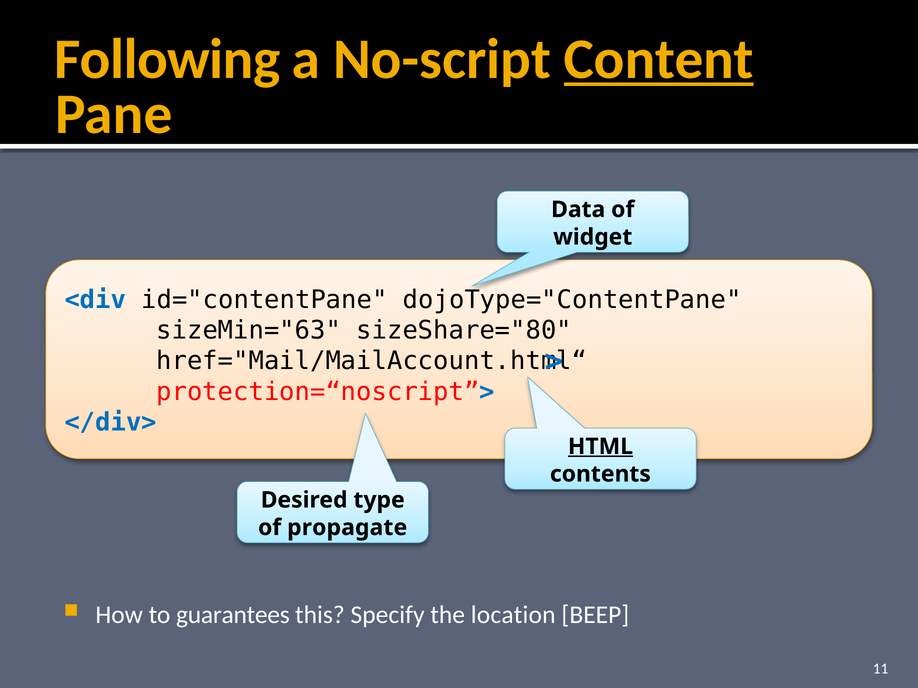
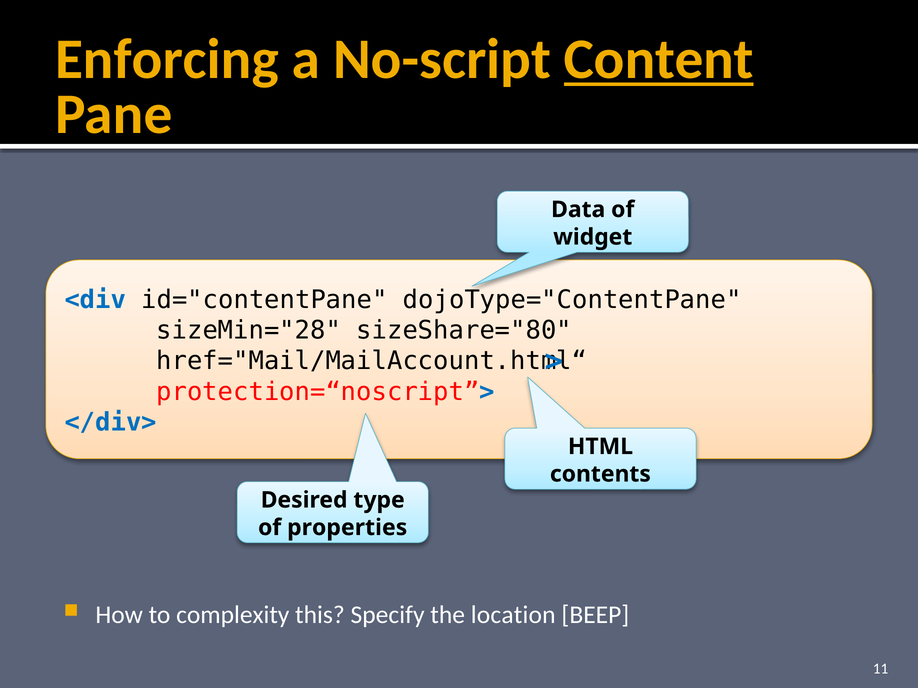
Following: Following -> Enforcing
sizeMin="63: sizeMin="63 -> sizeMin="28
HTML underline: present -> none
propagate: propagate -> properties
guarantees: guarantees -> complexity
